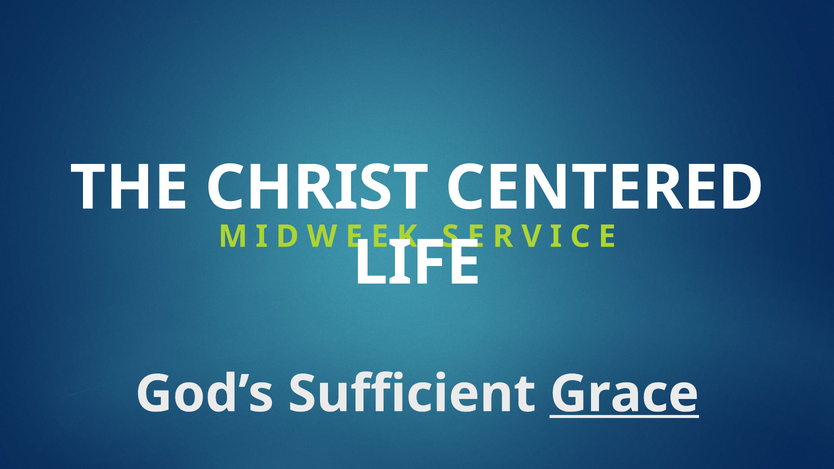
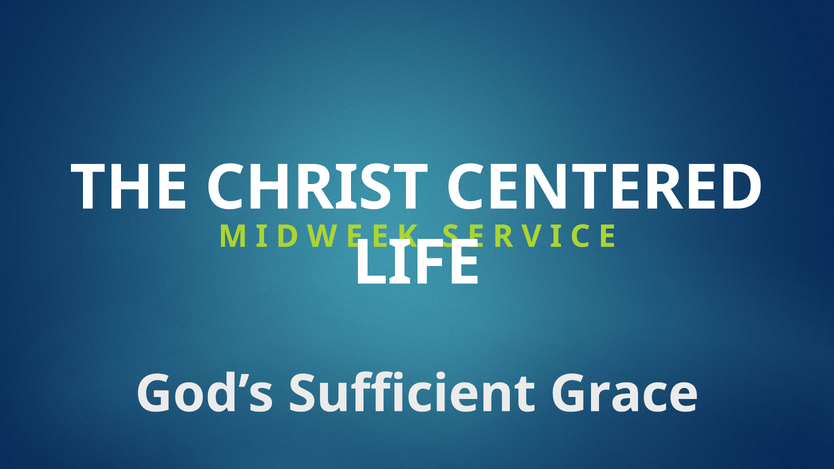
Grace underline: present -> none
